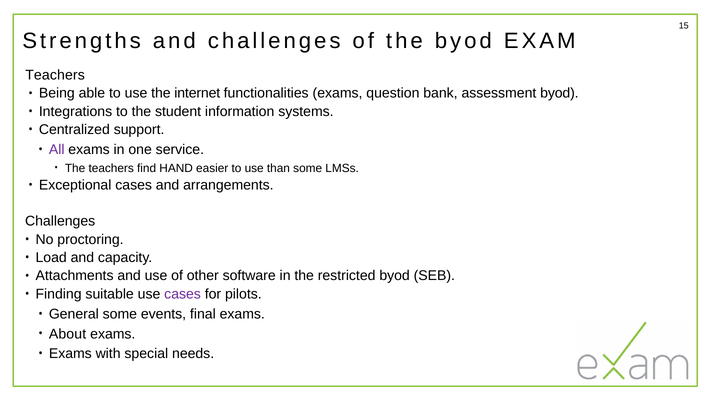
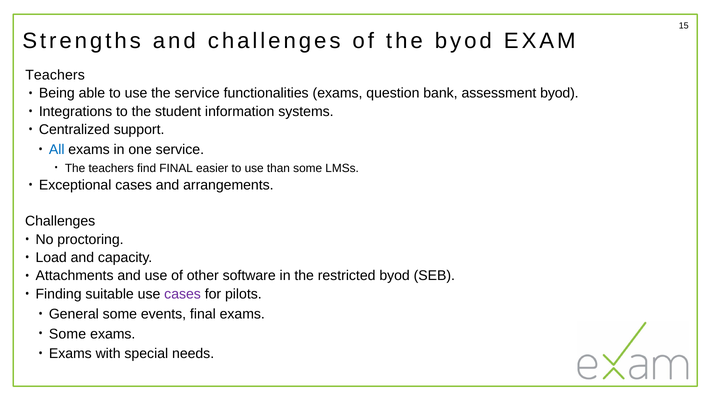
the internet: internet -> service
All colour: purple -> blue
find HAND: HAND -> FINAL
About at (68, 334): About -> Some
